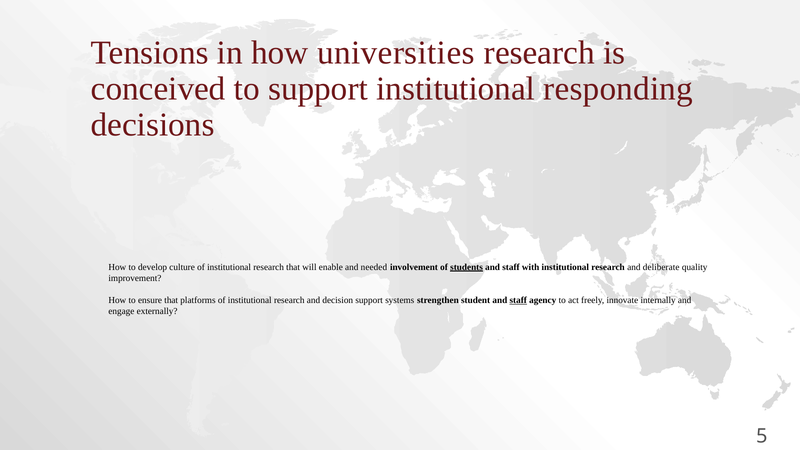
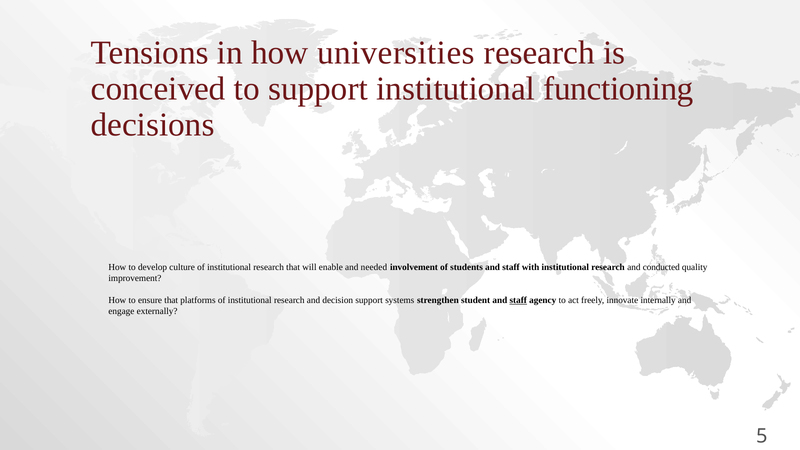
responding: responding -> functioning
students underline: present -> none
deliberate: deliberate -> conducted
